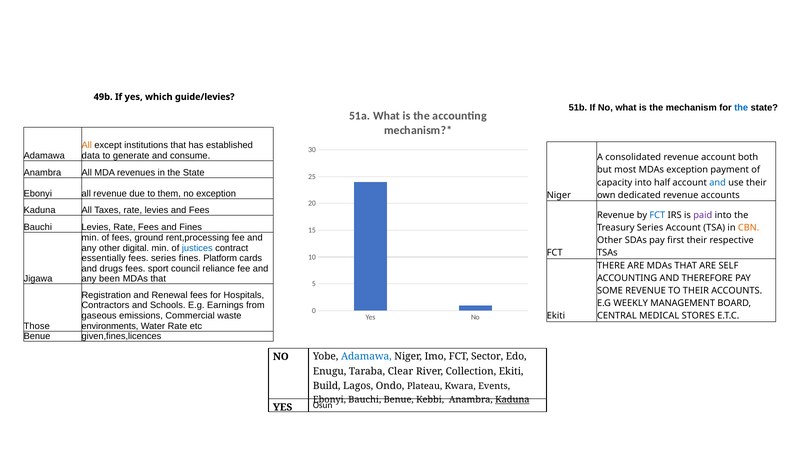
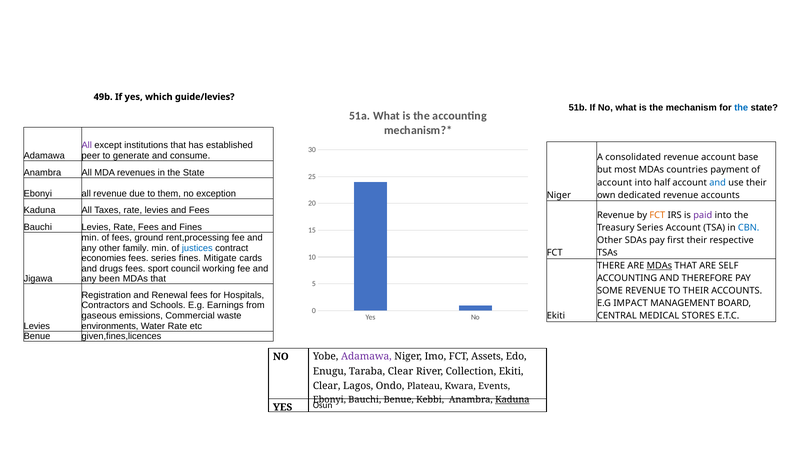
All at (87, 146) colour: orange -> purple
data: data -> peer
both: both -> base
MDAs exception: exception -> countries
capacity at (615, 183): capacity -> account
FCT at (657, 215) colour: blue -> orange
CBN colour: orange -> blue
digital: digital -> family
essentially: essentially -> economies
Platform: Platform -> Mitigate
MDAs at (659, 266) underline: none -> present
reliance: reliance -> working
WEEKLY: WEEKLY -> IMPACT
Those at (37, 326): Those -> Levies
Adamawa at (366, 357) colour: blue -> purple
Sector: Sector -> Assets
Build at (327, 386): Build -> Clear
